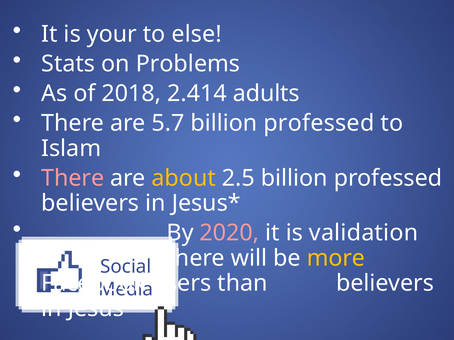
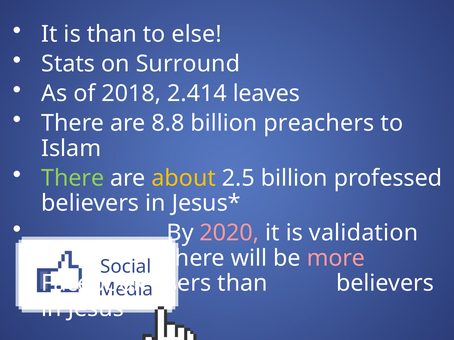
is your: your -> than
Problems: Problems -> Surround
adults: adults -> leaves
5.7: 5.7 -> 8.8
professed at (319, 123): professed -> preachers
There at (73, 178) colour: pink -> light green
more colour: yellow -> pink
